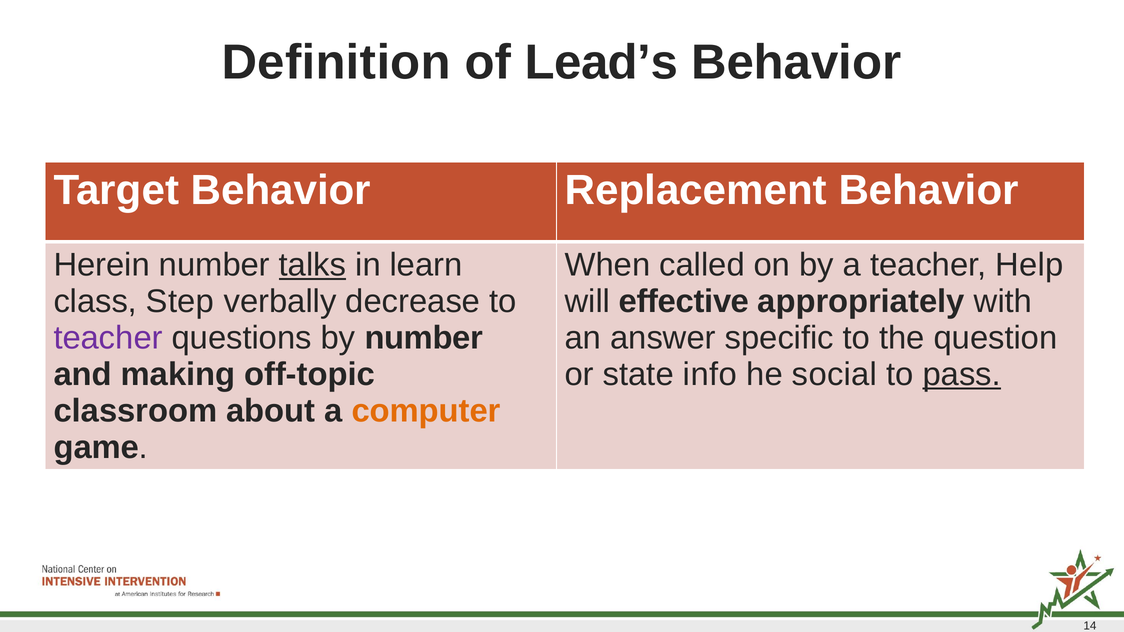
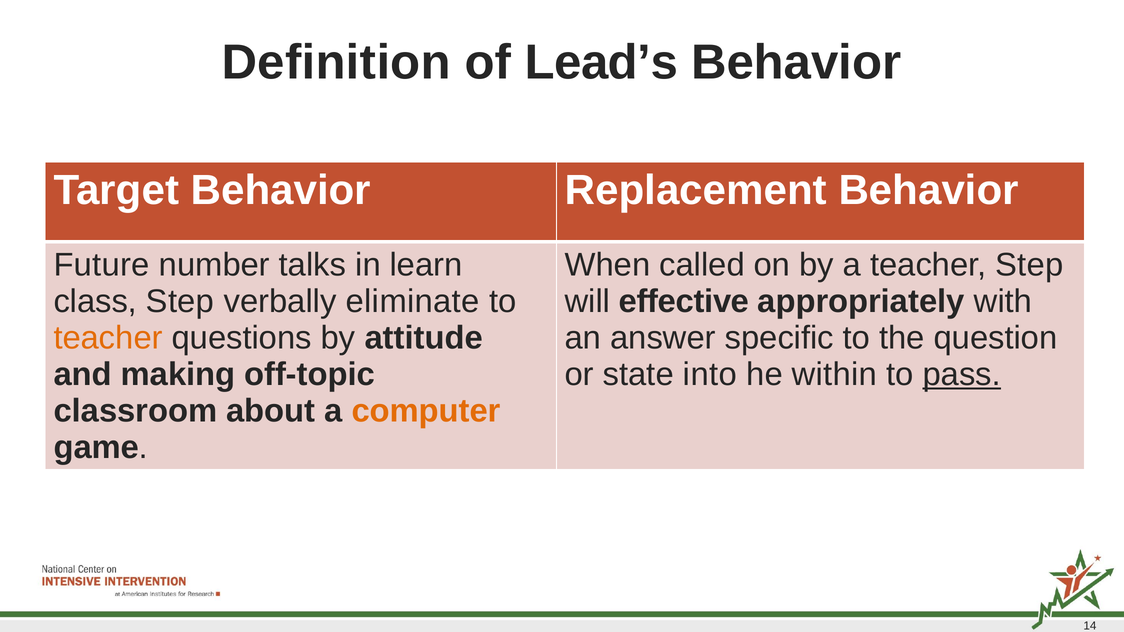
Herein: Herein -> Future
talks underline: present -> none
teacher Help: Help -> Step
decrease: decrease -> eliminate
teacher at (108, 338) colour: purple -> orange
by number: number -> attitude
info: info -> into
social: social -> within
